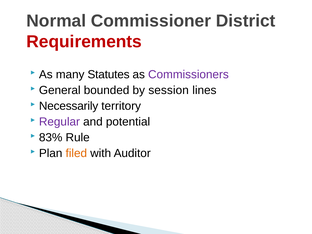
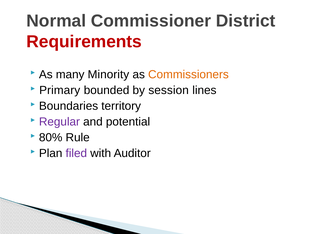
Statutes: Statutes -> Minority
Commissioners colour: purple -> orange
General: General -> Primary
Necessarily: Necessarily -> Boundaries
83%: 83% -> 80%
filed colour: orange -> purple
